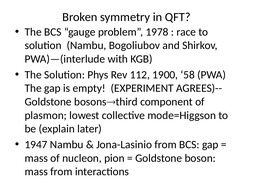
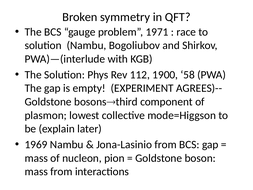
1978: 1978 -> 1971
1947: 1947 -> 1969
